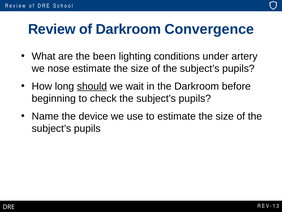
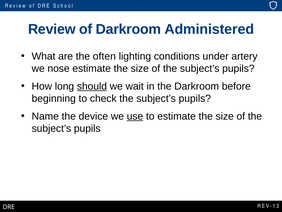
Convergence: Convergence -> Administered
been: been -> often
use underline: none -> present
